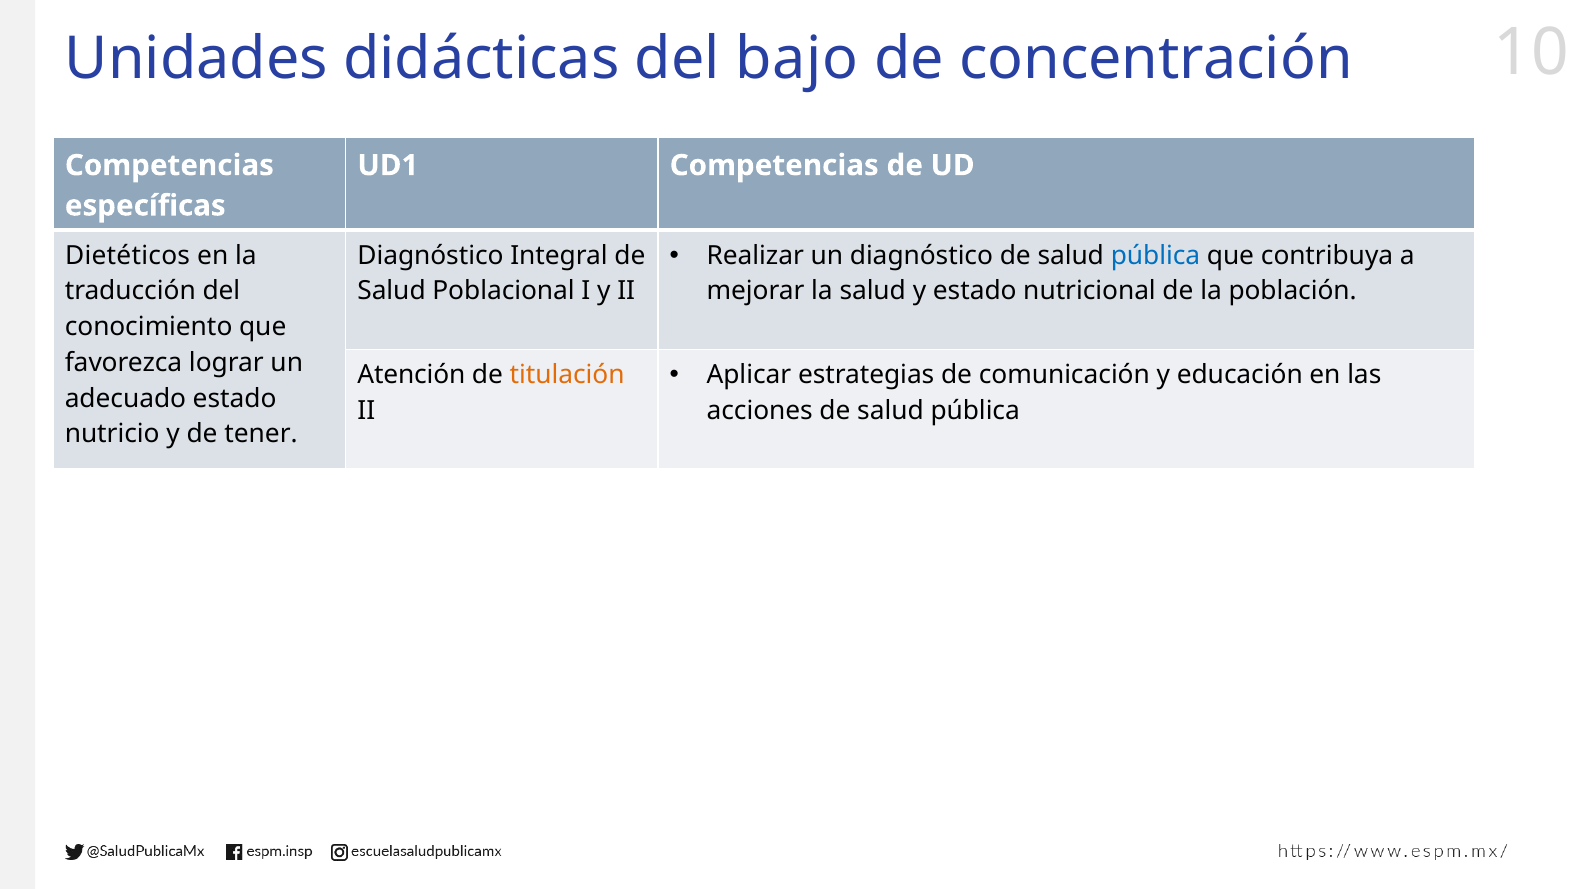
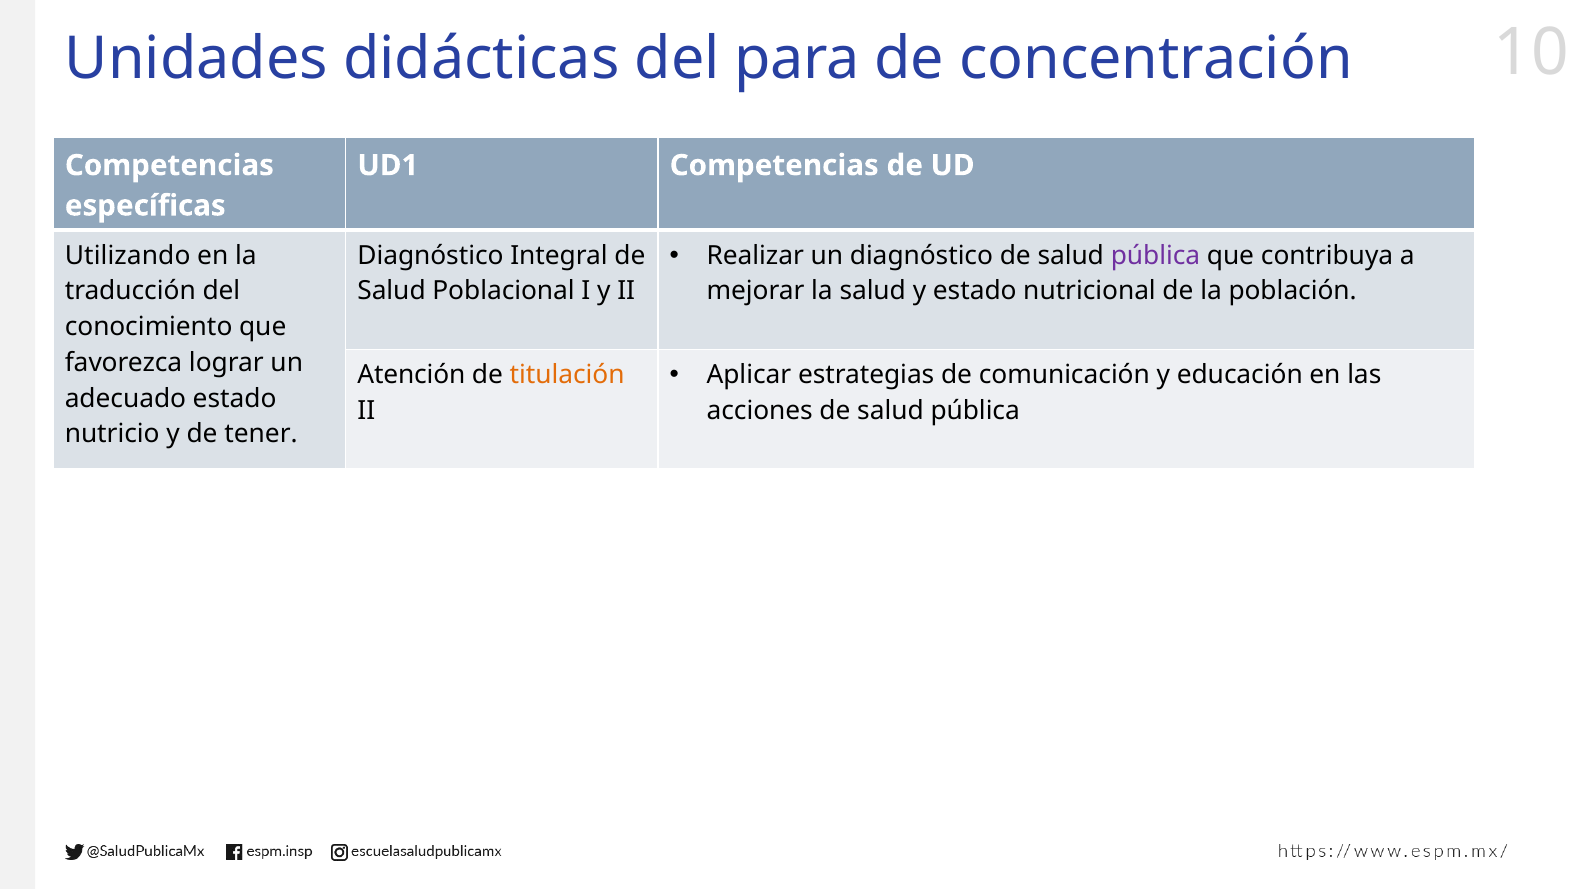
bajo: bajo -> para
pública at (1155, 255) colour: blue -> purple
Dietéticos: Dietéticos -> Utilizando
